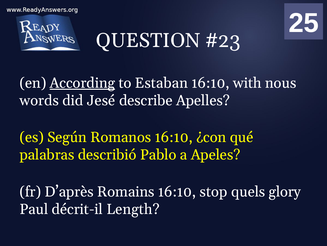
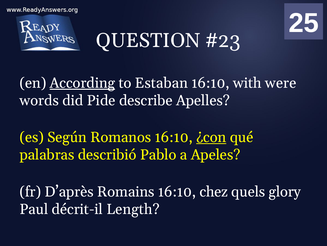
nous: nous -> were
Jesé: Jesé -> Pide
¿con underline: none -> present
stop: stop -> chez
